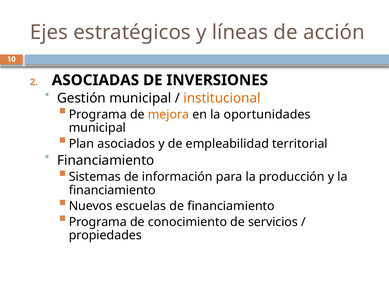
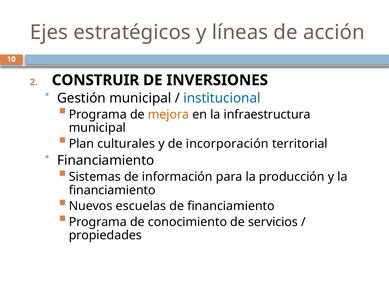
ASOCIADAS: ASOCIADAS -> CONSTRUIR
institucional colour: orange -> blue
oportunidades: oportunidades -> infraestructura
asociados: asociados -> culturales
empleabilidad: empleabilidad -> incorporación
